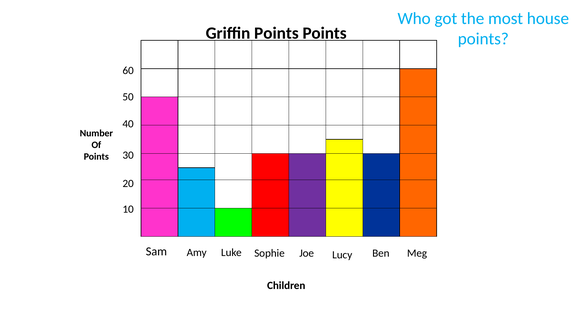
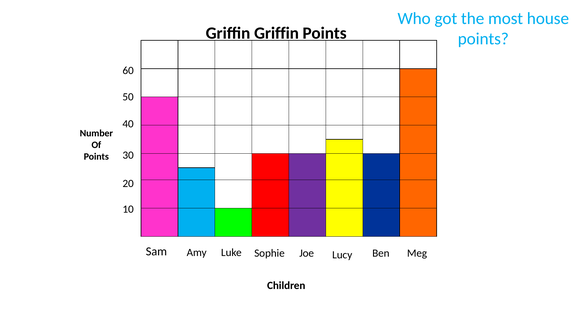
Griffin Points: Points -> Griffin
